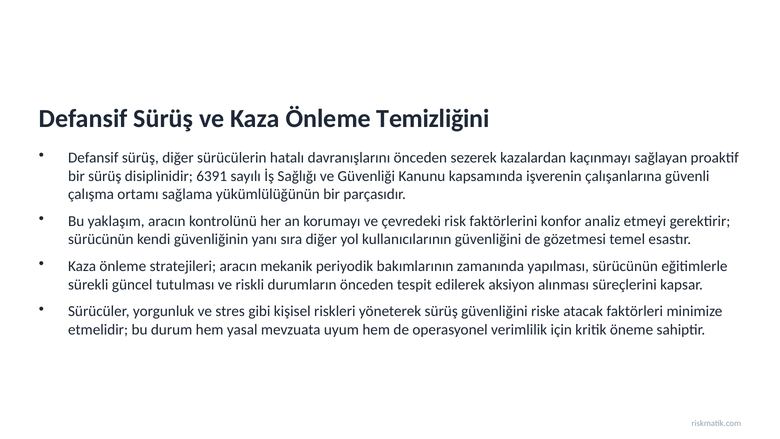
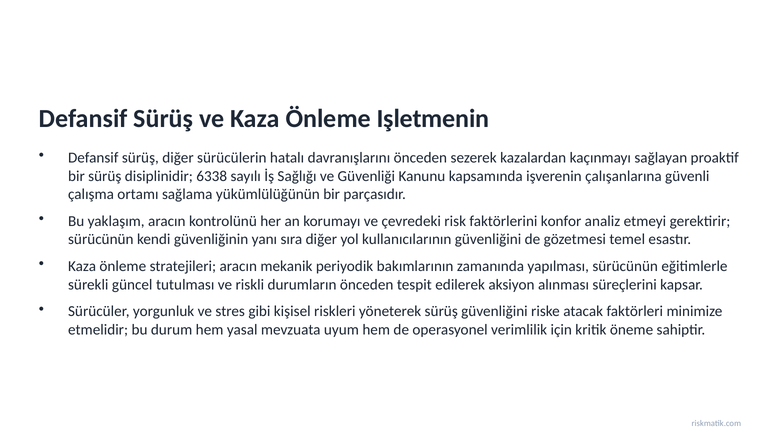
Temizliğini: Temizliğini -> Işletmenin
6391: 6391 -> 6338
